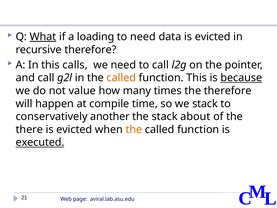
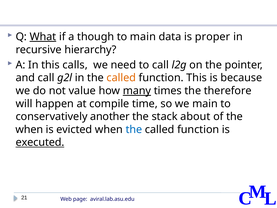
loading: loading -> though
to need: need -> main
data is evicted: evicted -> proper
recursive therefore: therefore -> hierarchy
because underline: present -> none
many underline: none -> present
we stack: stack -> main
there at (29, 129): there -> when
the at (134, 129) colour: orange -> blue
